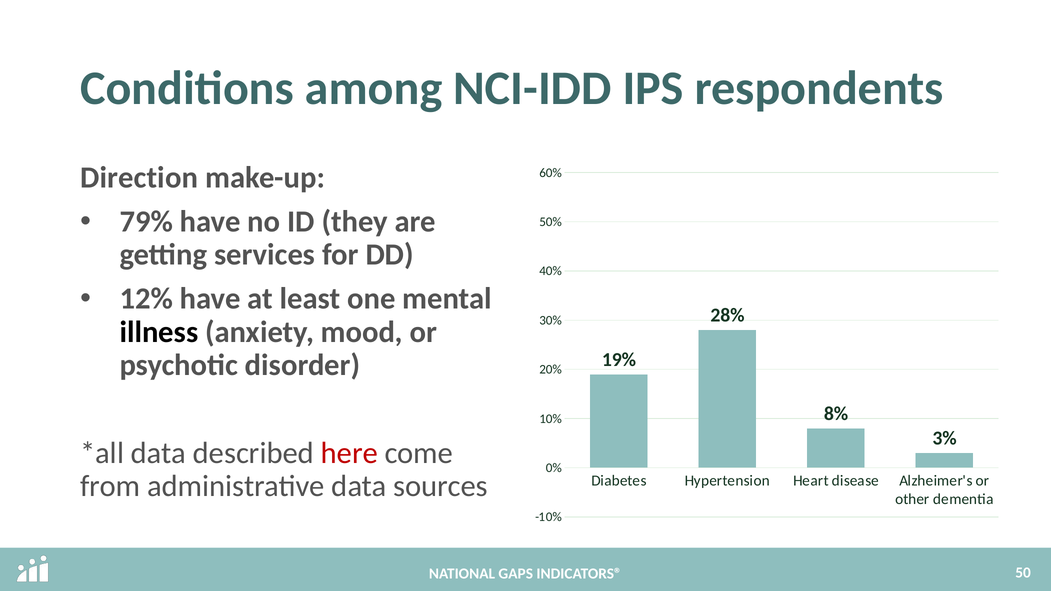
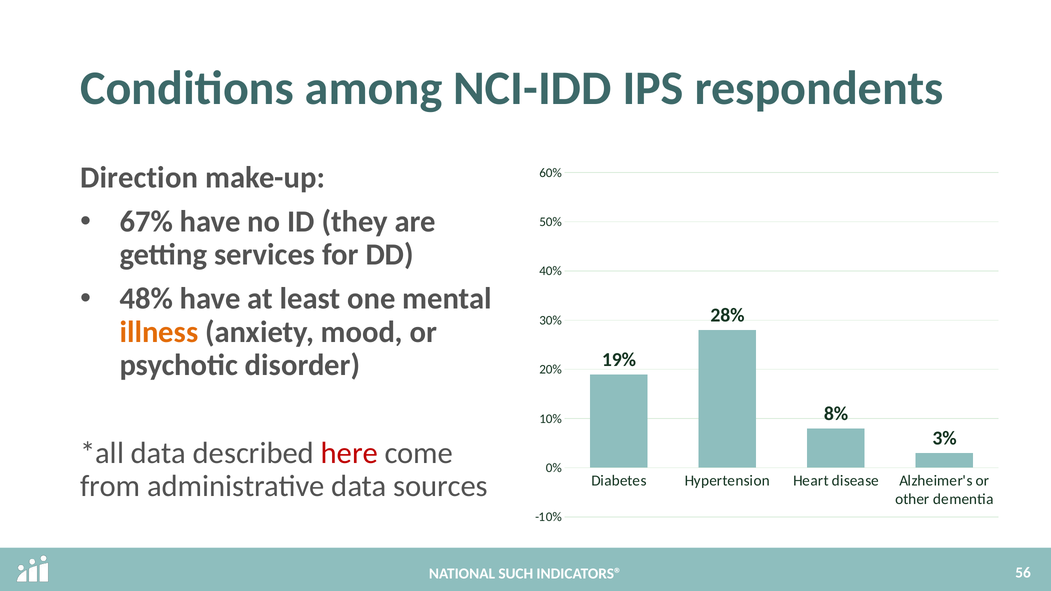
79%: 79% -> 67%
12%: 12% -> 48%
illness colour: black -> orange
GAPS: GAPS -> SUCH
50: 50 -> 56
